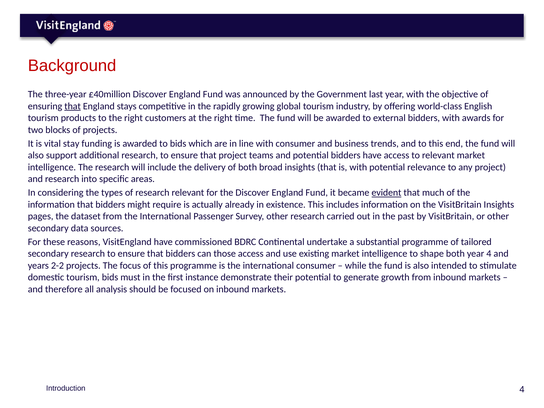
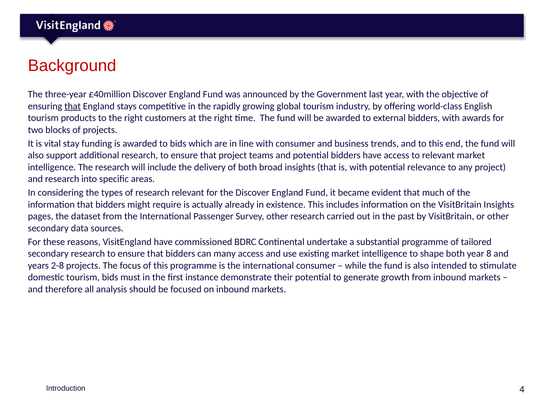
evident underline: present -> none
those: those -> many
year 4: 4 -> 8
2-2: 2-2 -> 2-8
